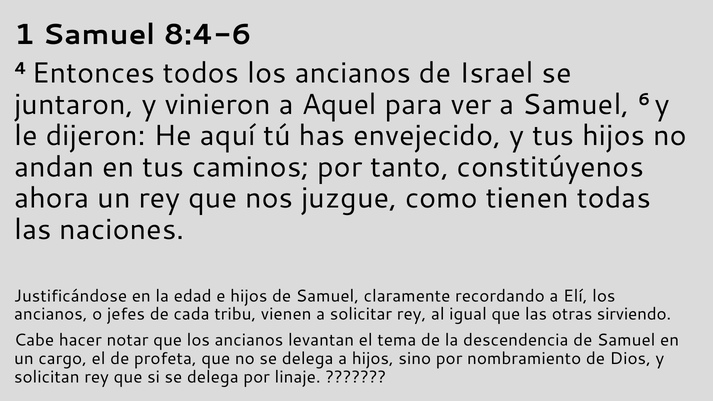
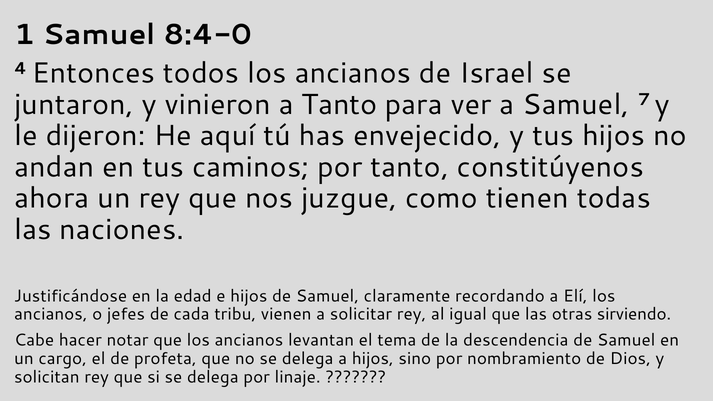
8:4-6: 8:4-6 -> 8:4-0
a Aquel: Aquel -> Tanto
6: 6 -> 7
